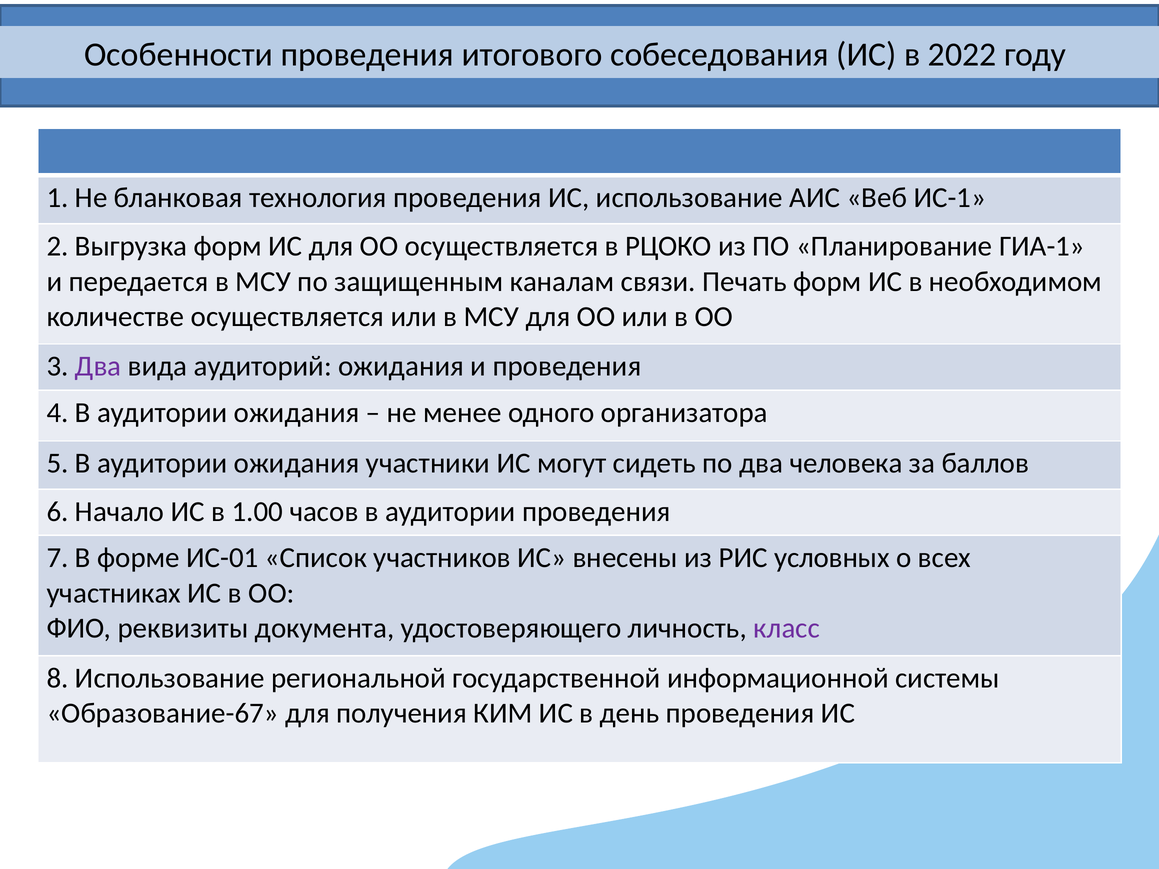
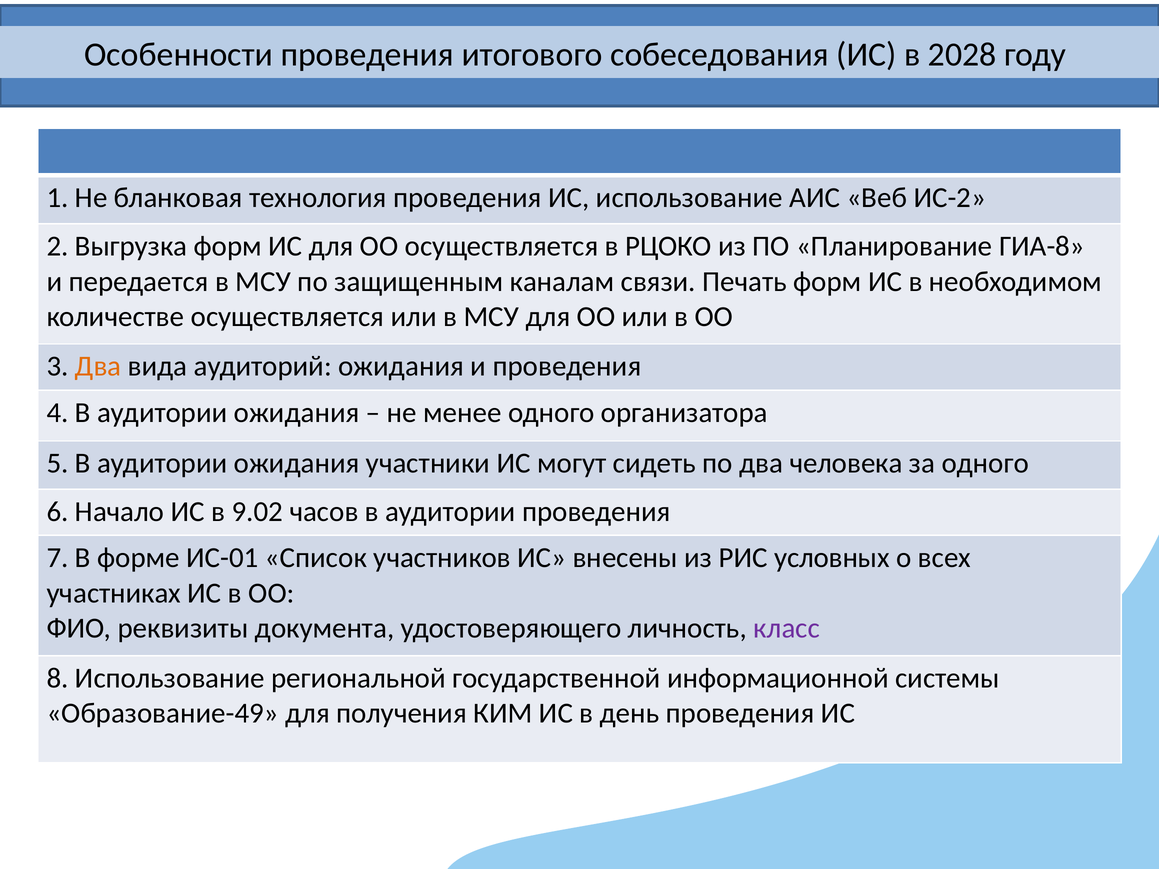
2022: 2022 -> 2028
ИС-1: ИС-1 -> ИС-2
ГИА-1: ГИА-1 -> ГИА-8
Два at (98, 366) colour: purple -> orange
за баллов: баллов -> одного
1.00: 1.00 -> 9.02
Образование-67: Образование-67 -> Образование-49
